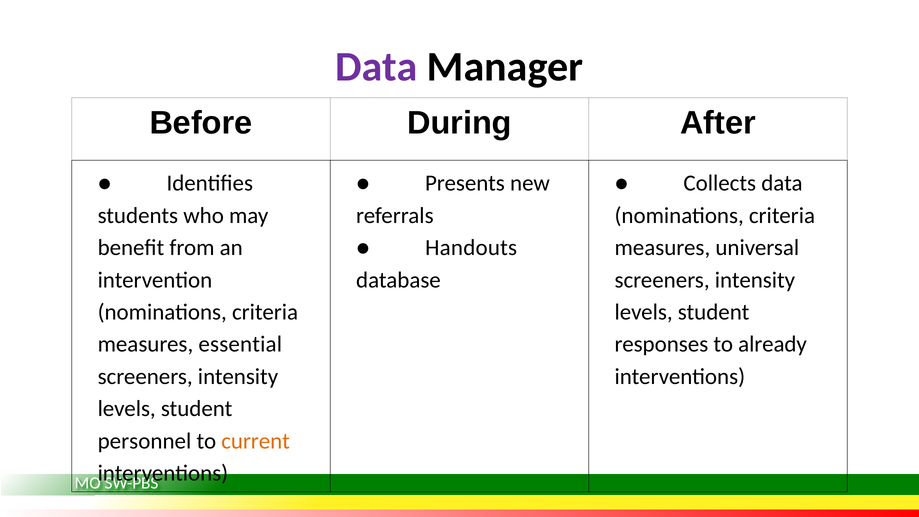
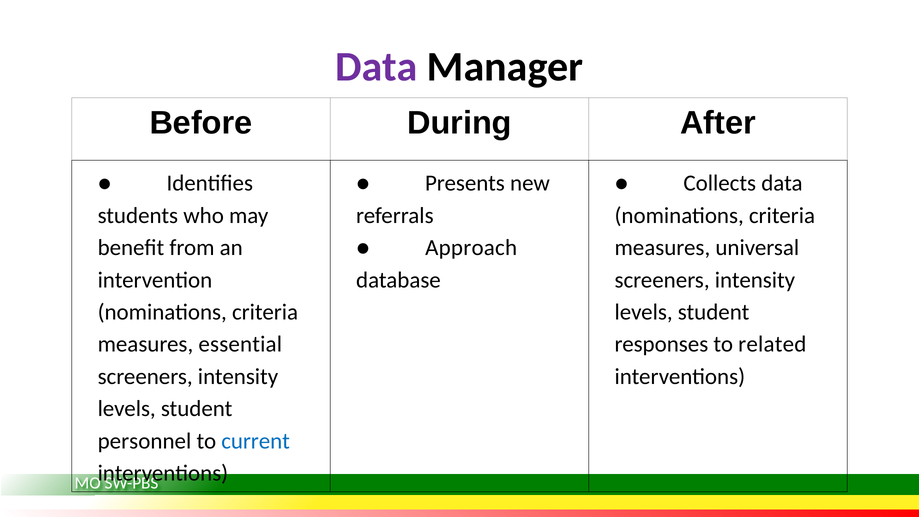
Handouts: Handouts -> Approach
already: already -> related
current colour: orange -> blue
